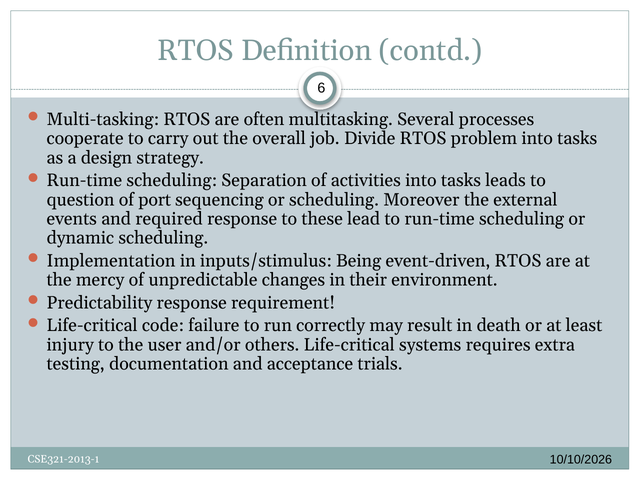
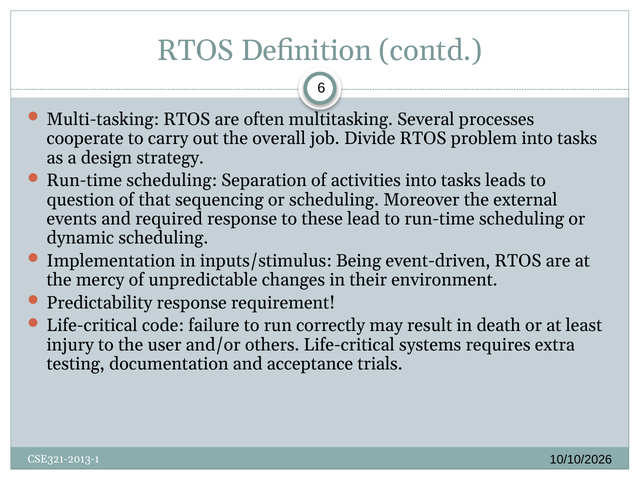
port: port -> that
